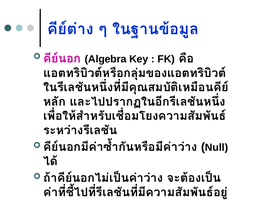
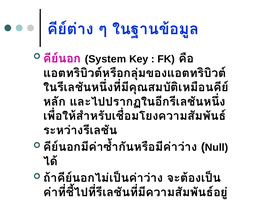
Algebra: Algebra -> System
